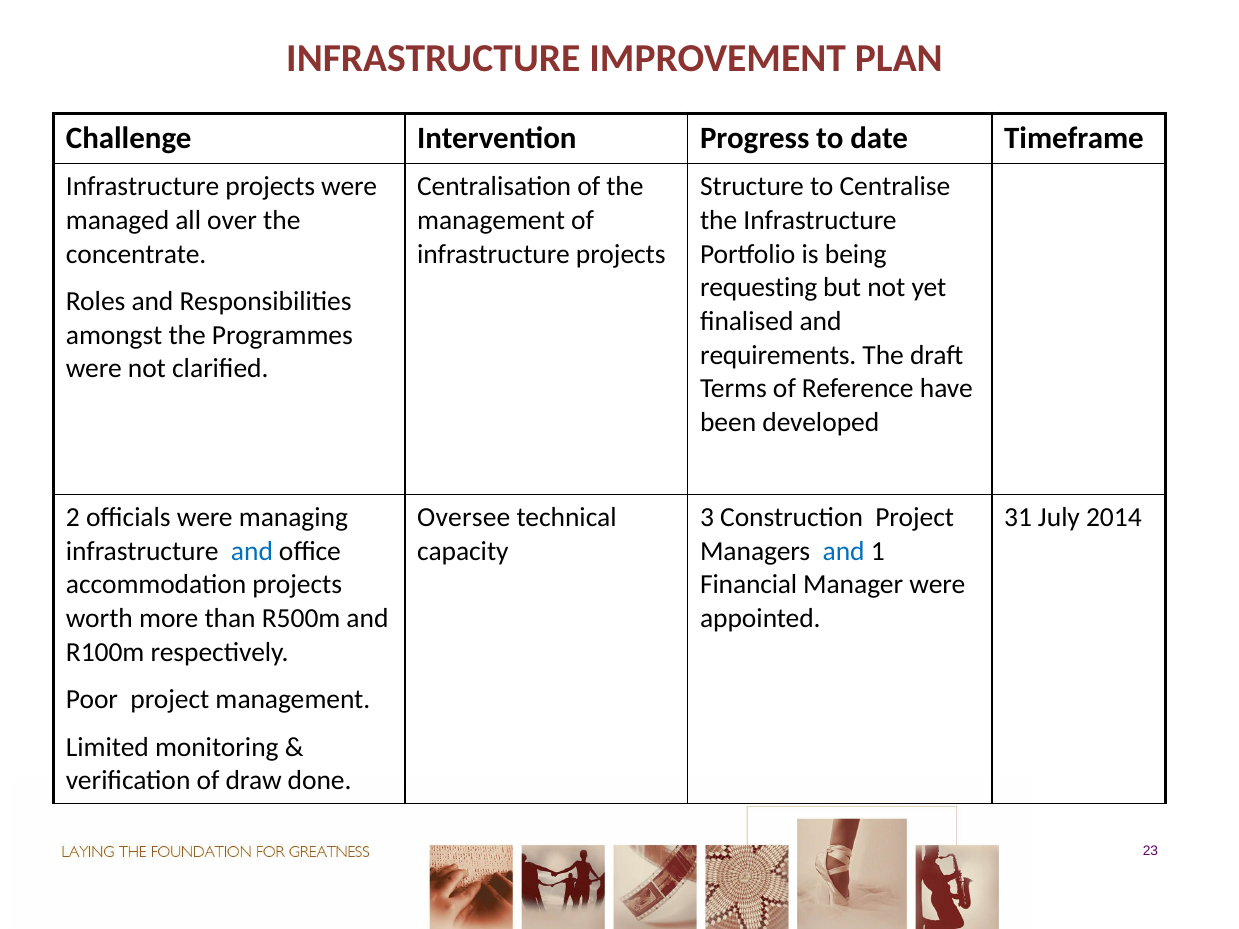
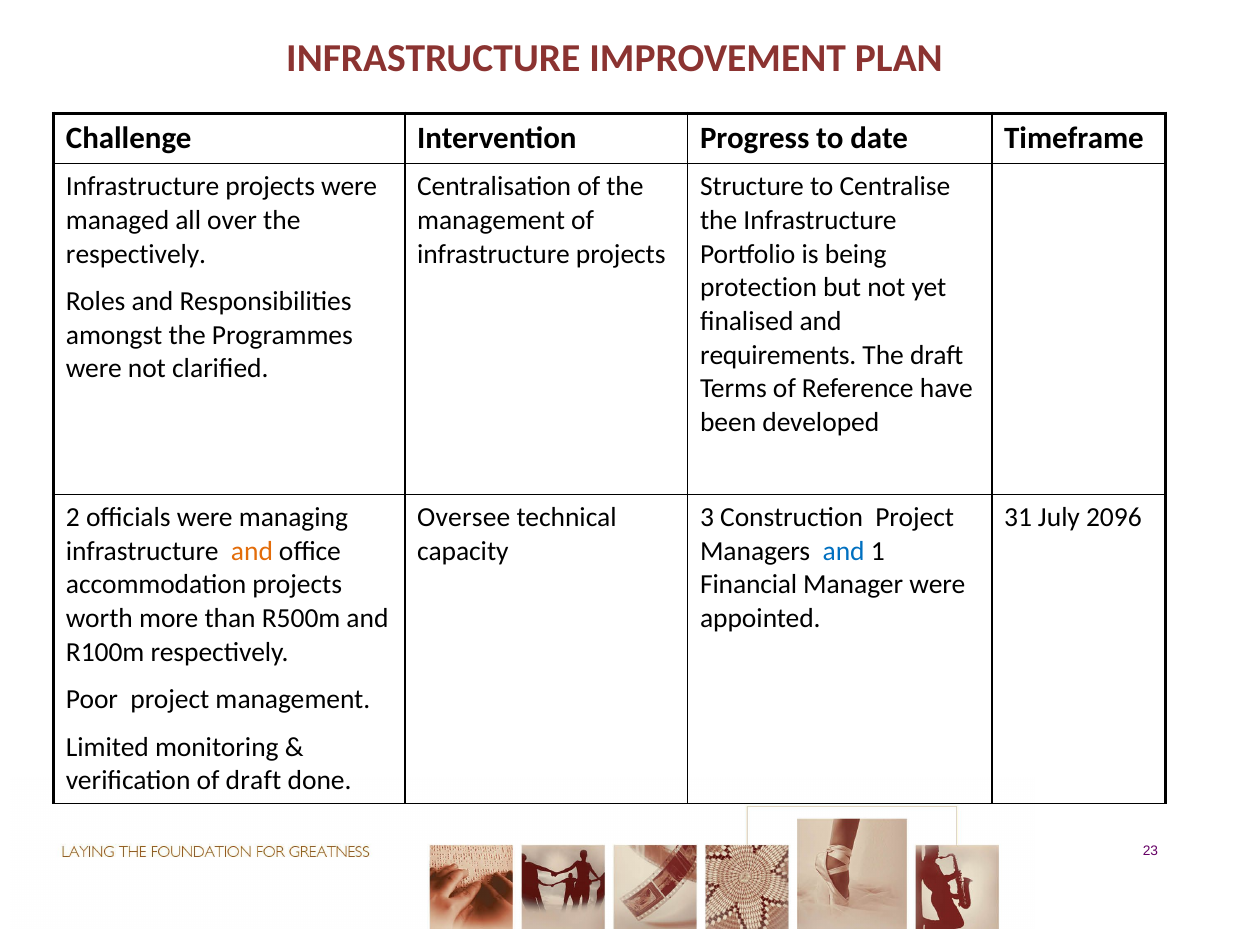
concentrate at (136, 254): concentrate -> respectively
requesting: requesting -> protection
2014: 2014 -> 2096
and at (252, 551) colour: blue -> orange
of draw: draw -> draft
